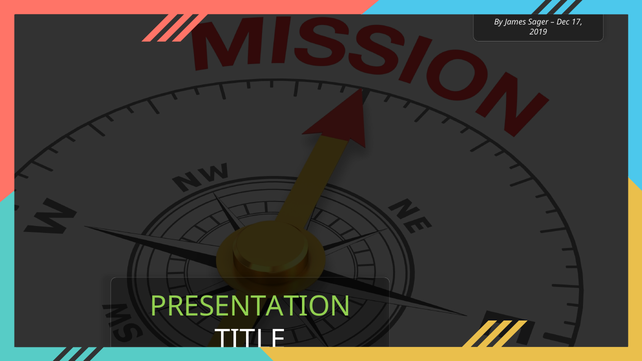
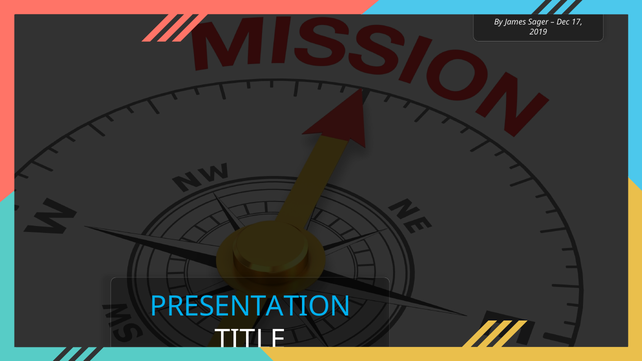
PRESENTATION at (251, 306) colour: light green -> light blue
